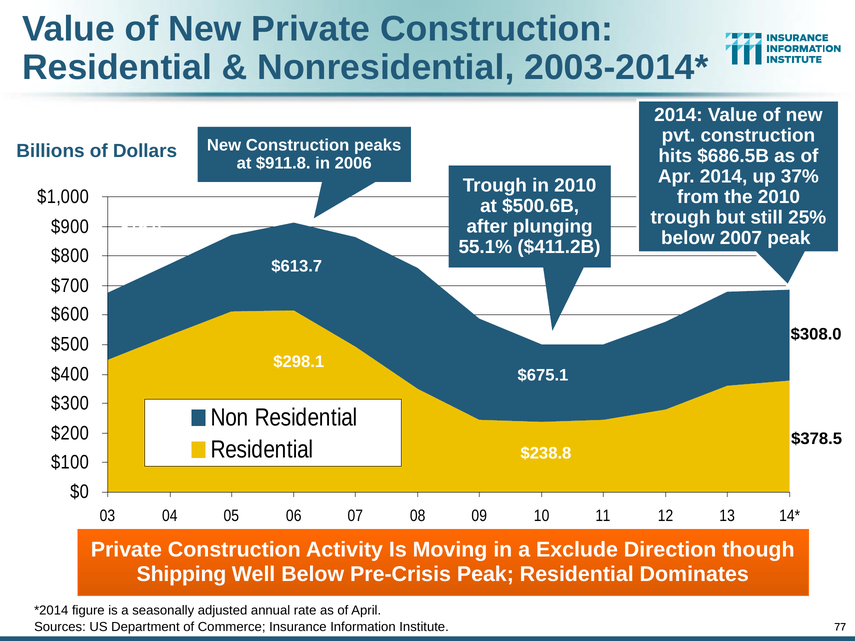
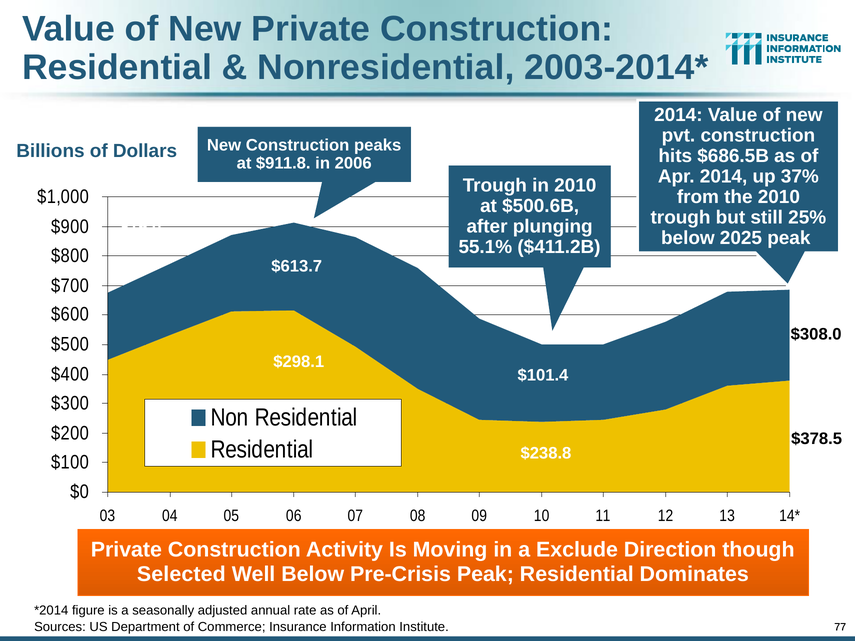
2007: 2007 -> 2025
$675.1: $675.1 -> $101.4
Shipping: Shipping -> Selected
